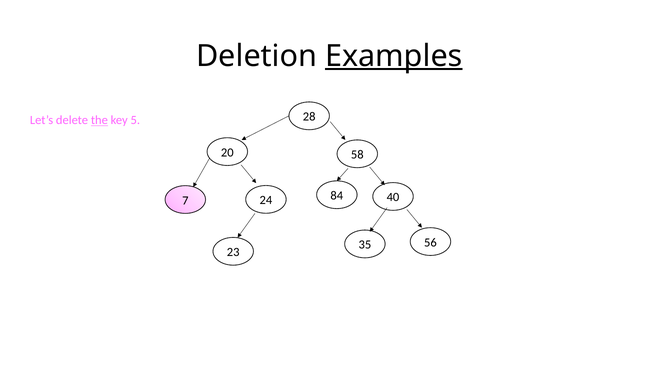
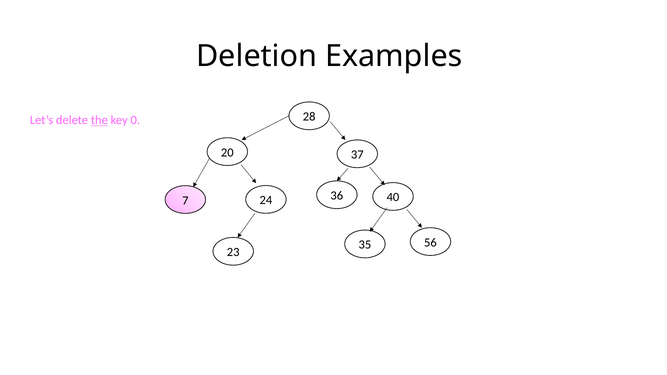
Examples underline: present -> none
5: 5 -> 0
58: 58 -> 37
84: 84 -> 36
